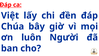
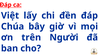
luôn: luôn -> trên
